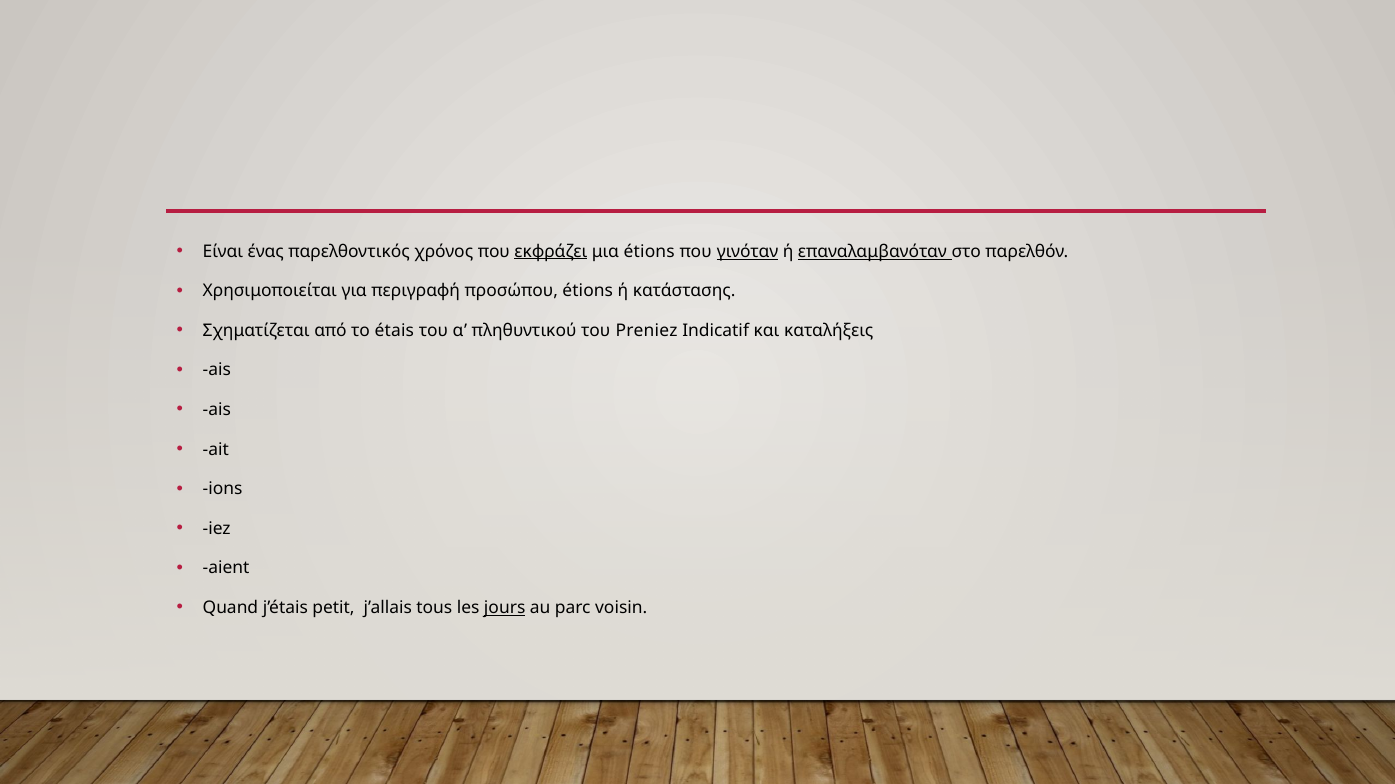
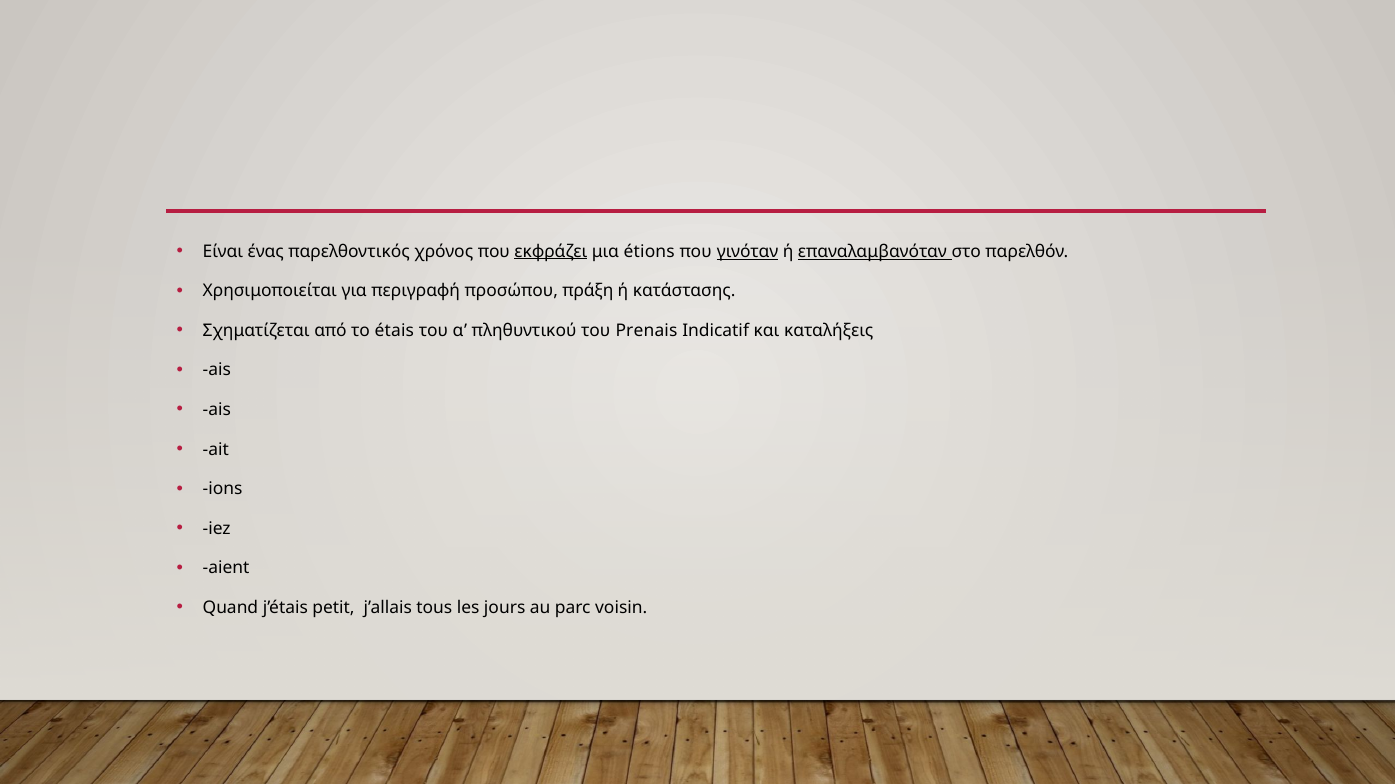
προσώπου étions: étions -> πράξη
Preniez: Preniez -> Prenais
jours underline: present -> none
